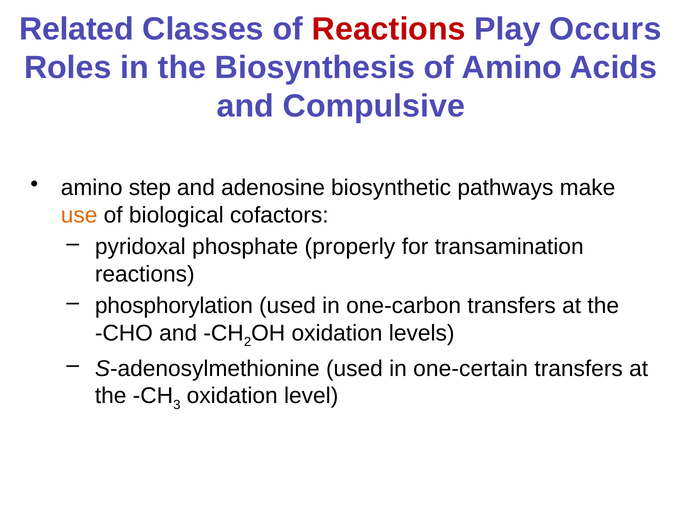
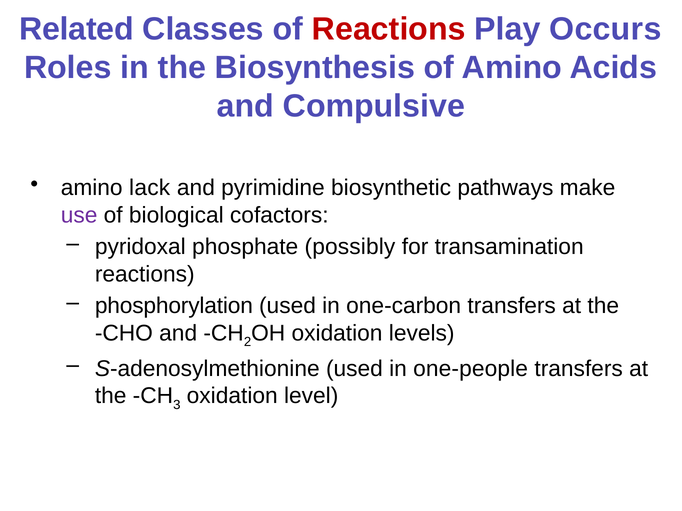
step: step -> lack
adenosine: adenosine -> pyrimidine
use colour: orange -> purple
properly: properly -> possibly
one-certain: one-certain -> one-people
